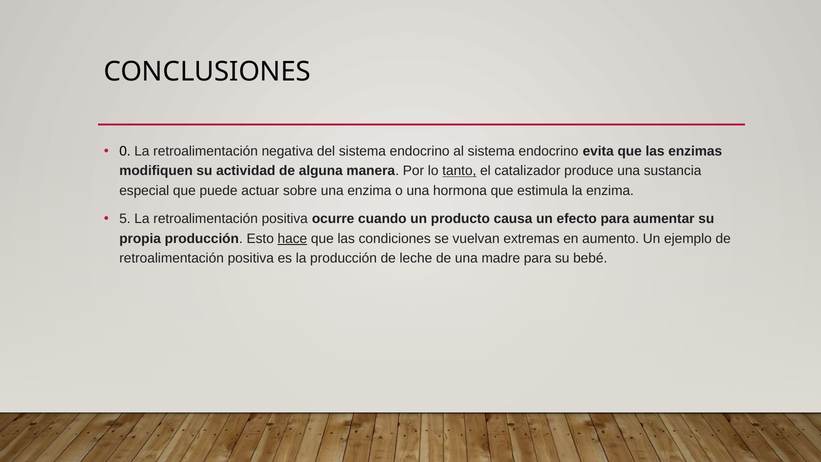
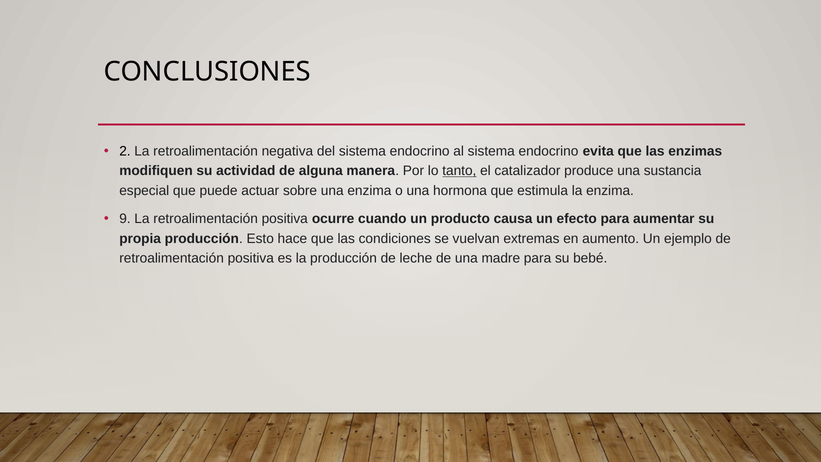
0: 0 -> 2
5: 5 -> 9
hace underline: present -> none
